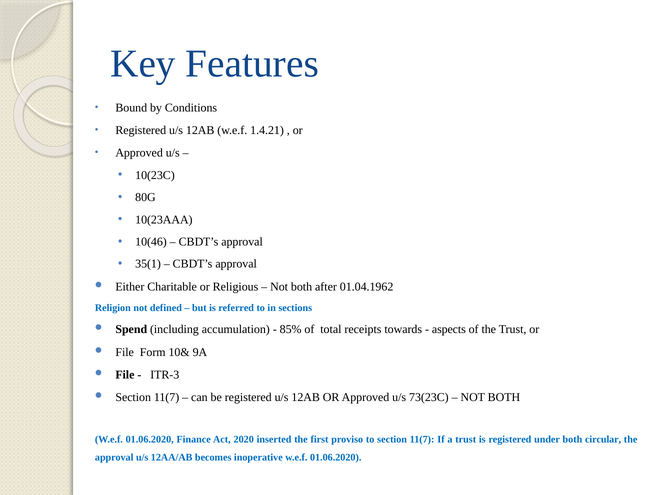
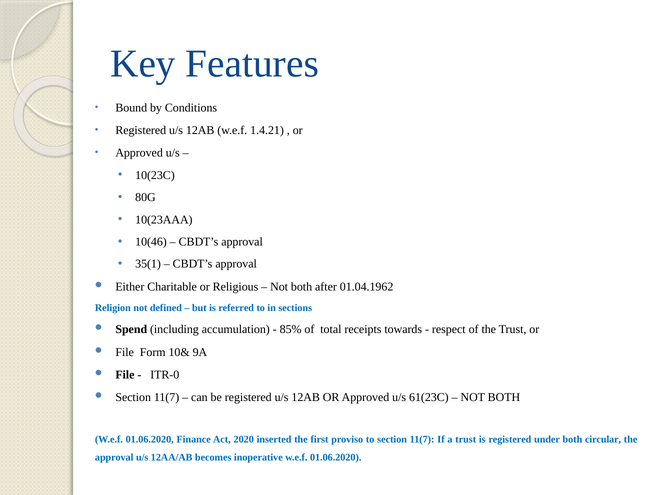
aspects: aspects -> respect
ITR-3: ITR-3 -> ITR-0
73(23C: 73(23C -> 61(23C
